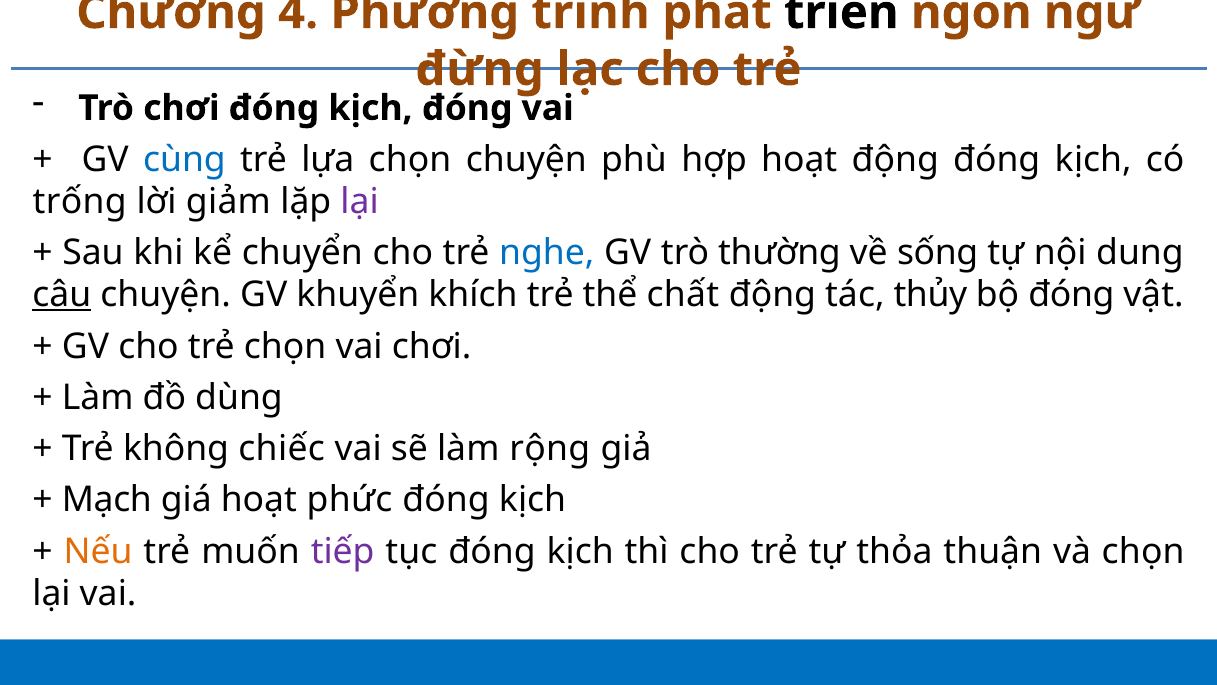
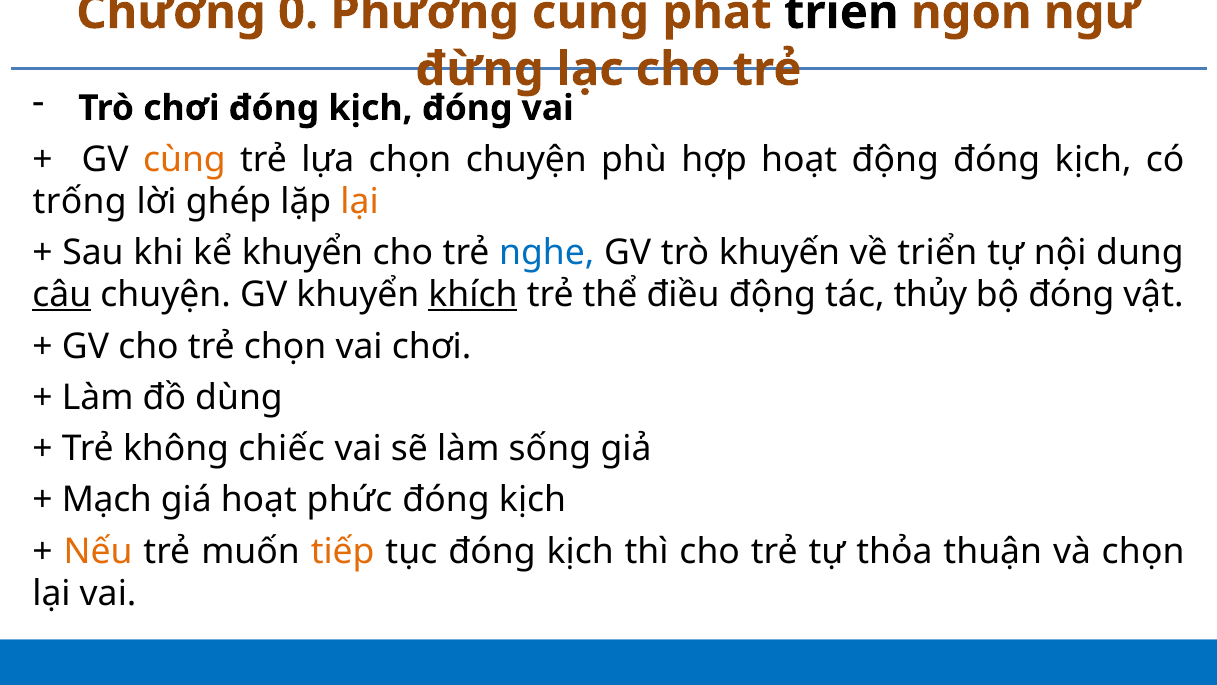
4: 4 -> 0
Phương trình: trình -> cùng
cùng at (184, 159) colour: blue -> orange
giảm: giảm -> ghép
lại at (360, 201) colour: purple -> orange
kể chuyển: chuyển -> khuyển
thường: thường -> khuyến
về sống: sống -> triển
khích underline: none -> present
chất: chất -> điều
rộng: rộng -> sống
tiếp colour: purple -> orange
